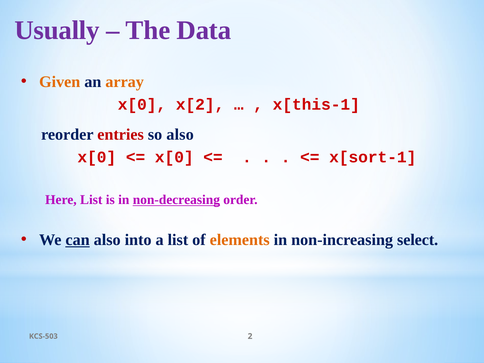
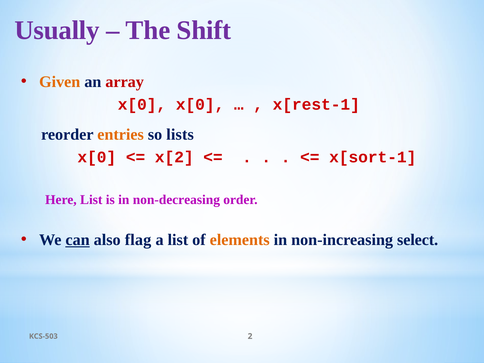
Data: Data -> Shift
array colour: orange -> red
x[0 x[2: x[2 -> x[0
x[this-1: x[this-1 -> x[rest-1
entries colour: red -> orange
so also: also -> lists
x[0 at (174, 157): x[0 -> x[2
non-decreasing underline: present -> none
into: into -> flag
